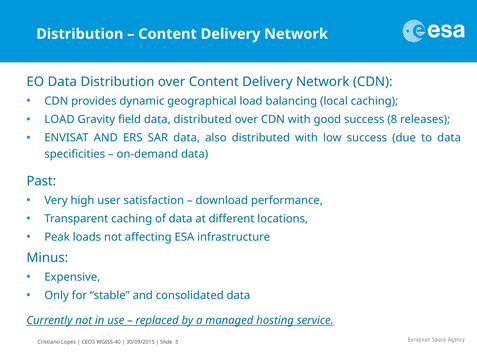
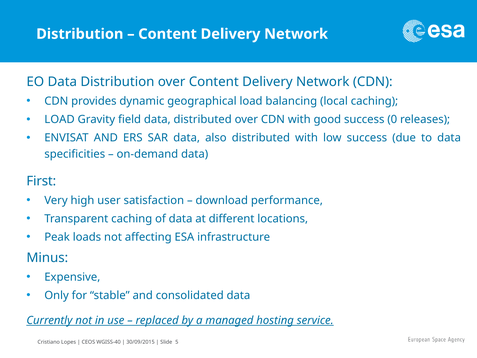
8: 8 -> 0
Past: Past -> First
